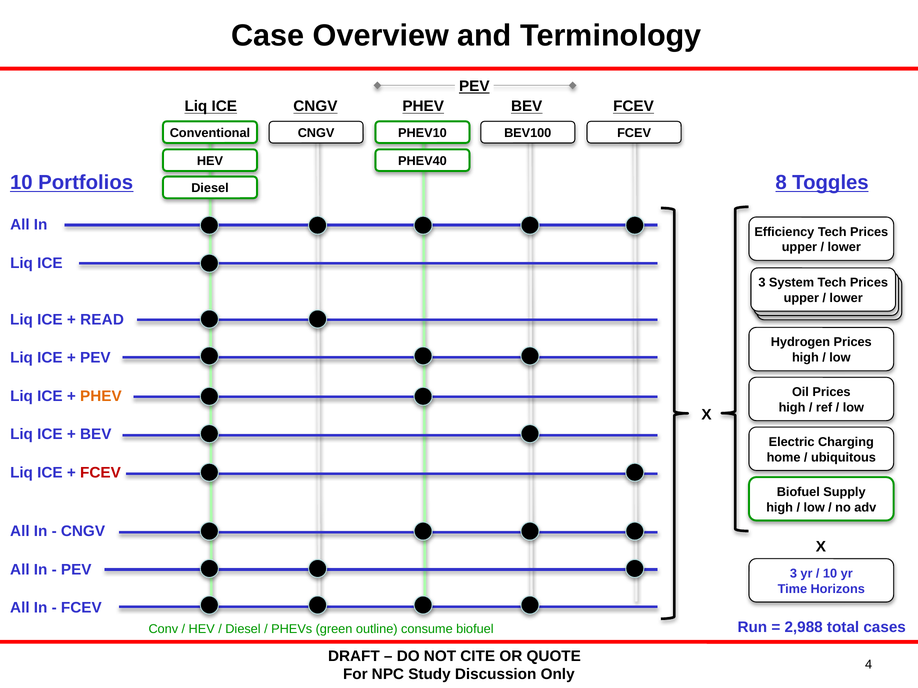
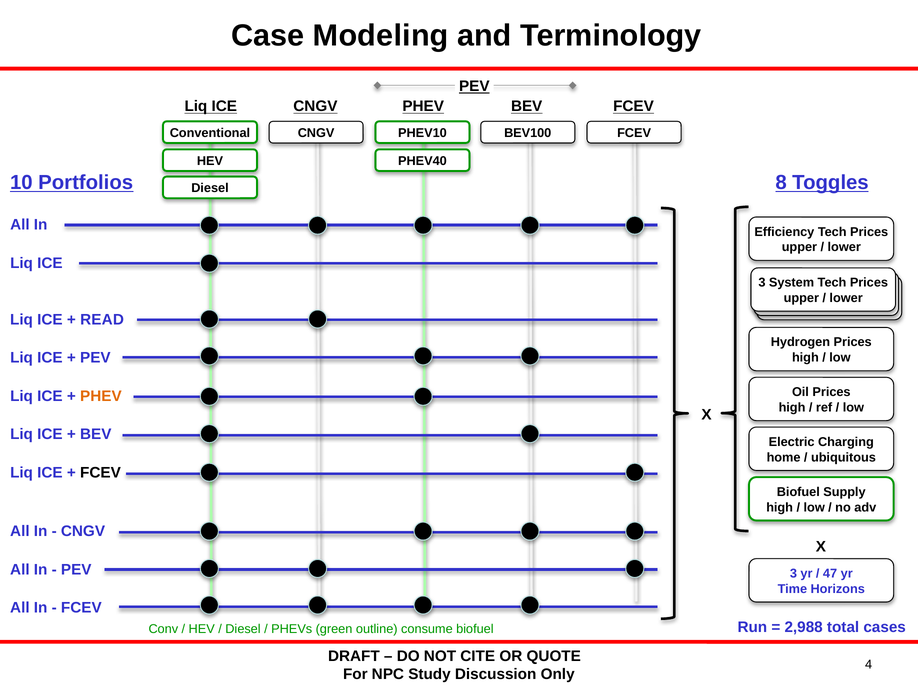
Overview: Overview -> Modeling
FCEV at (100, 473) colour: red -> black
10 at (830, 574): 10 -> 47
